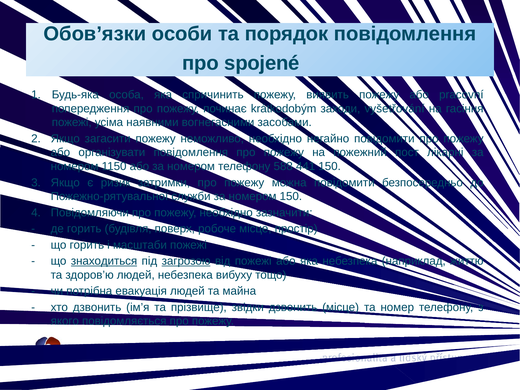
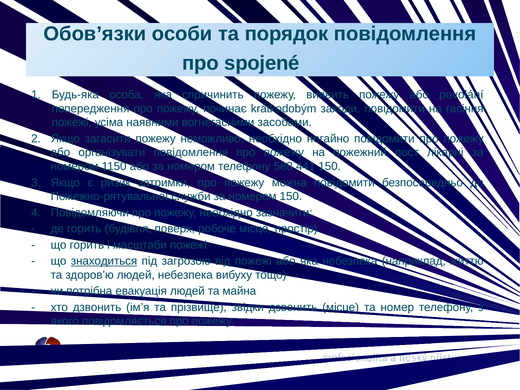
pracovní: pracovní -> povolání
заходи vyšetřování: vyšetřování -> повідомити
загрозою underline: present -> none
